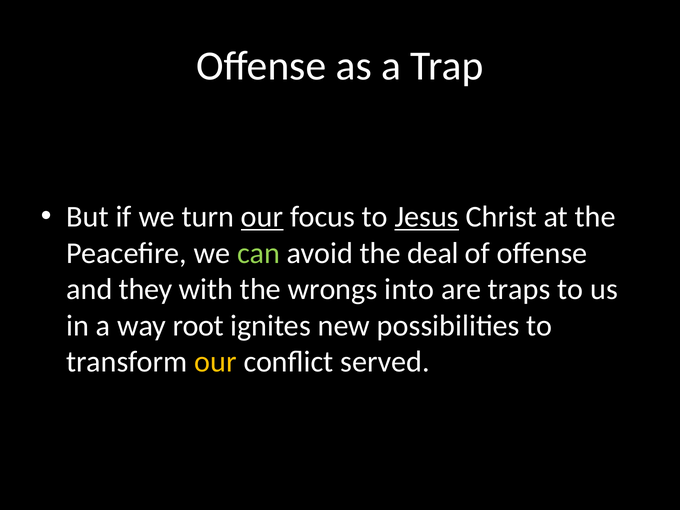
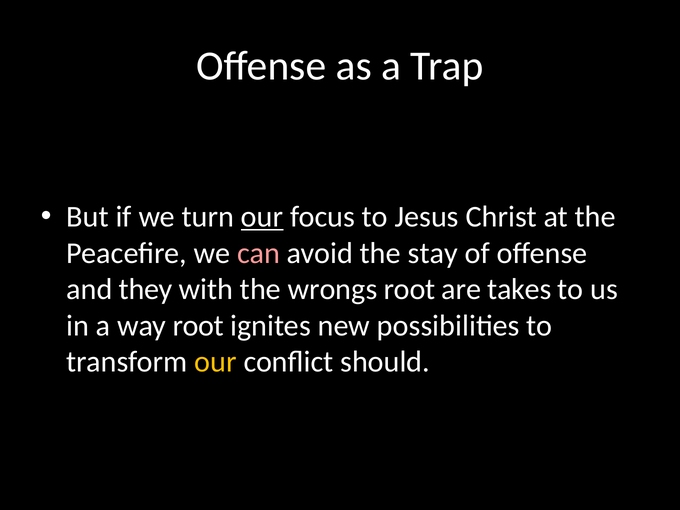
Jesus underline: present -> none
can colour: light green -> pink
deal: deal -> stay
wrongs into: into -> root
traps: traps -> takes
served: served -> should
